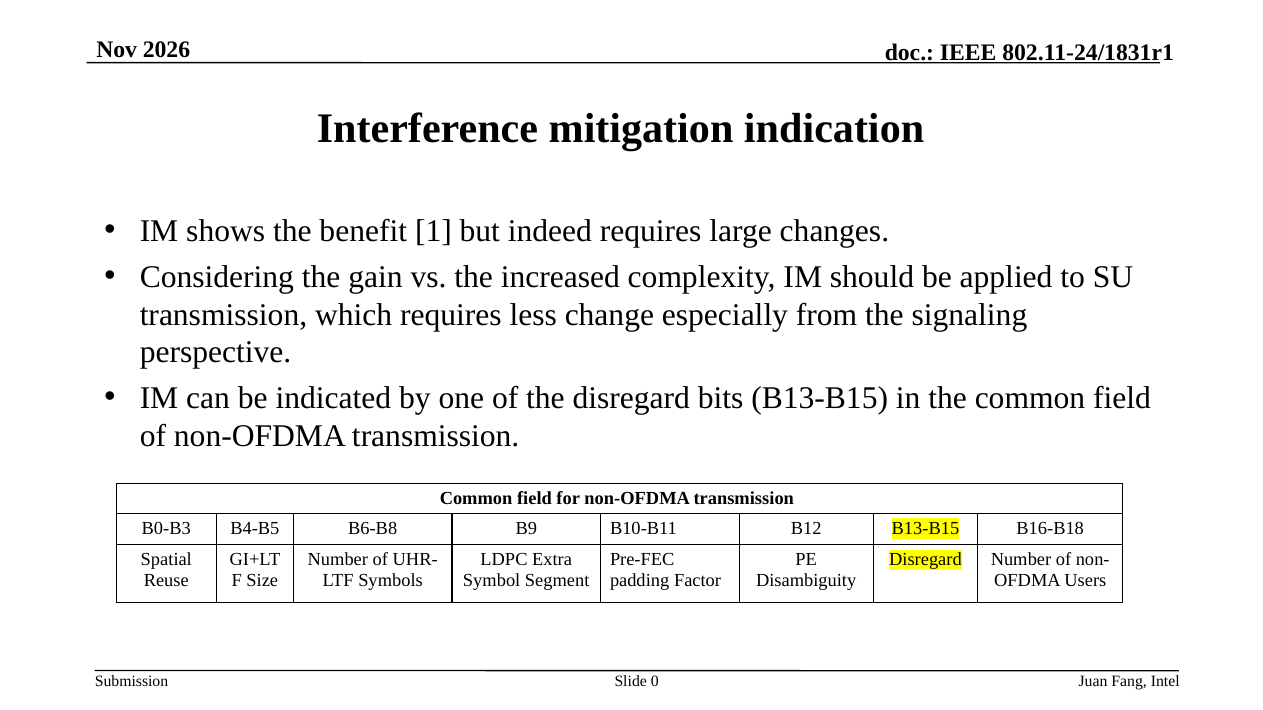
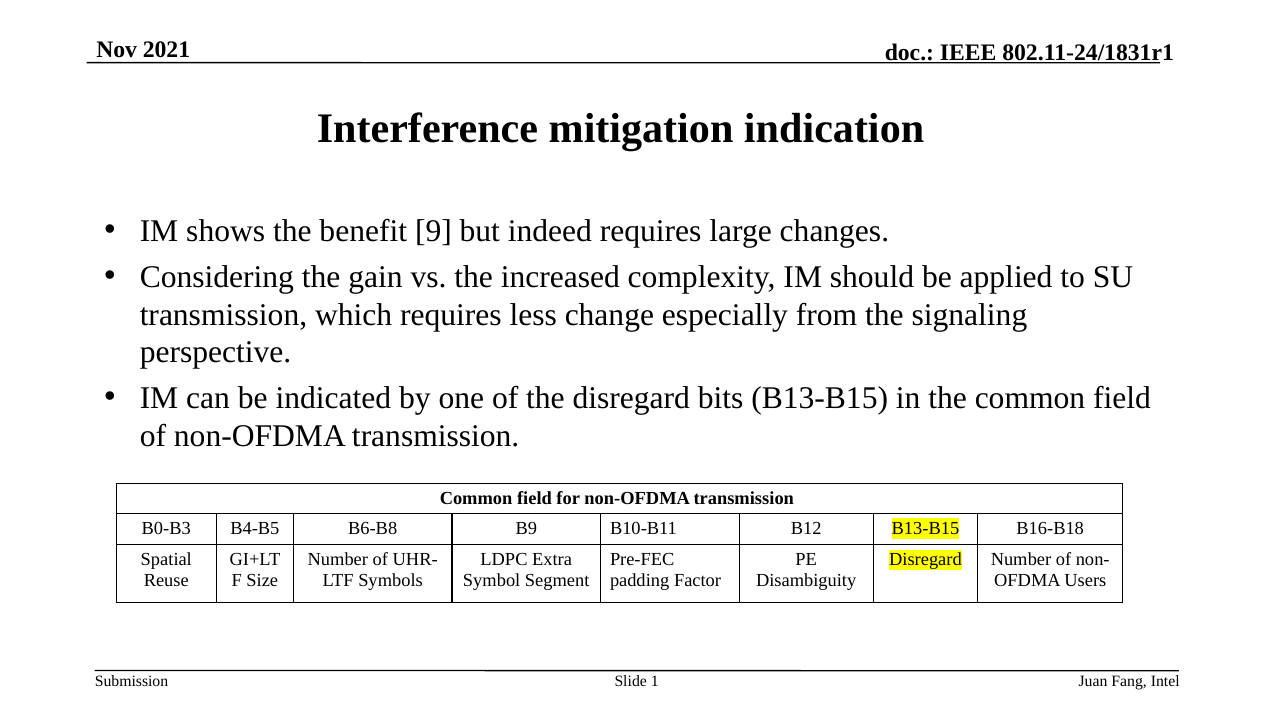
2026: 2026 -> 2021
1: 1 -> 9
0: 0 -> 1
